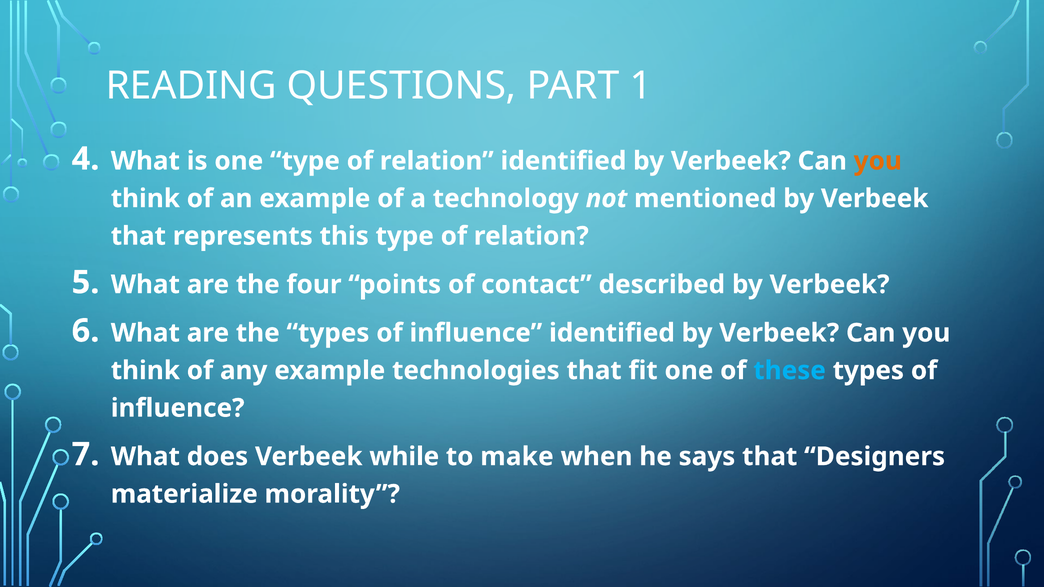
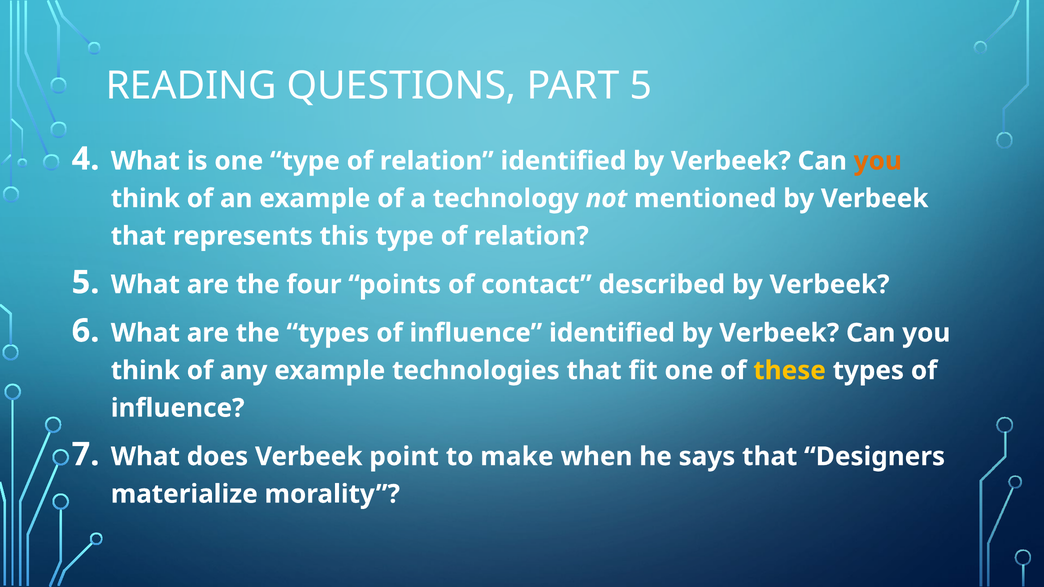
PART 1: 1 -> 5
these colour: light blue -> yellow
while: while -> point
